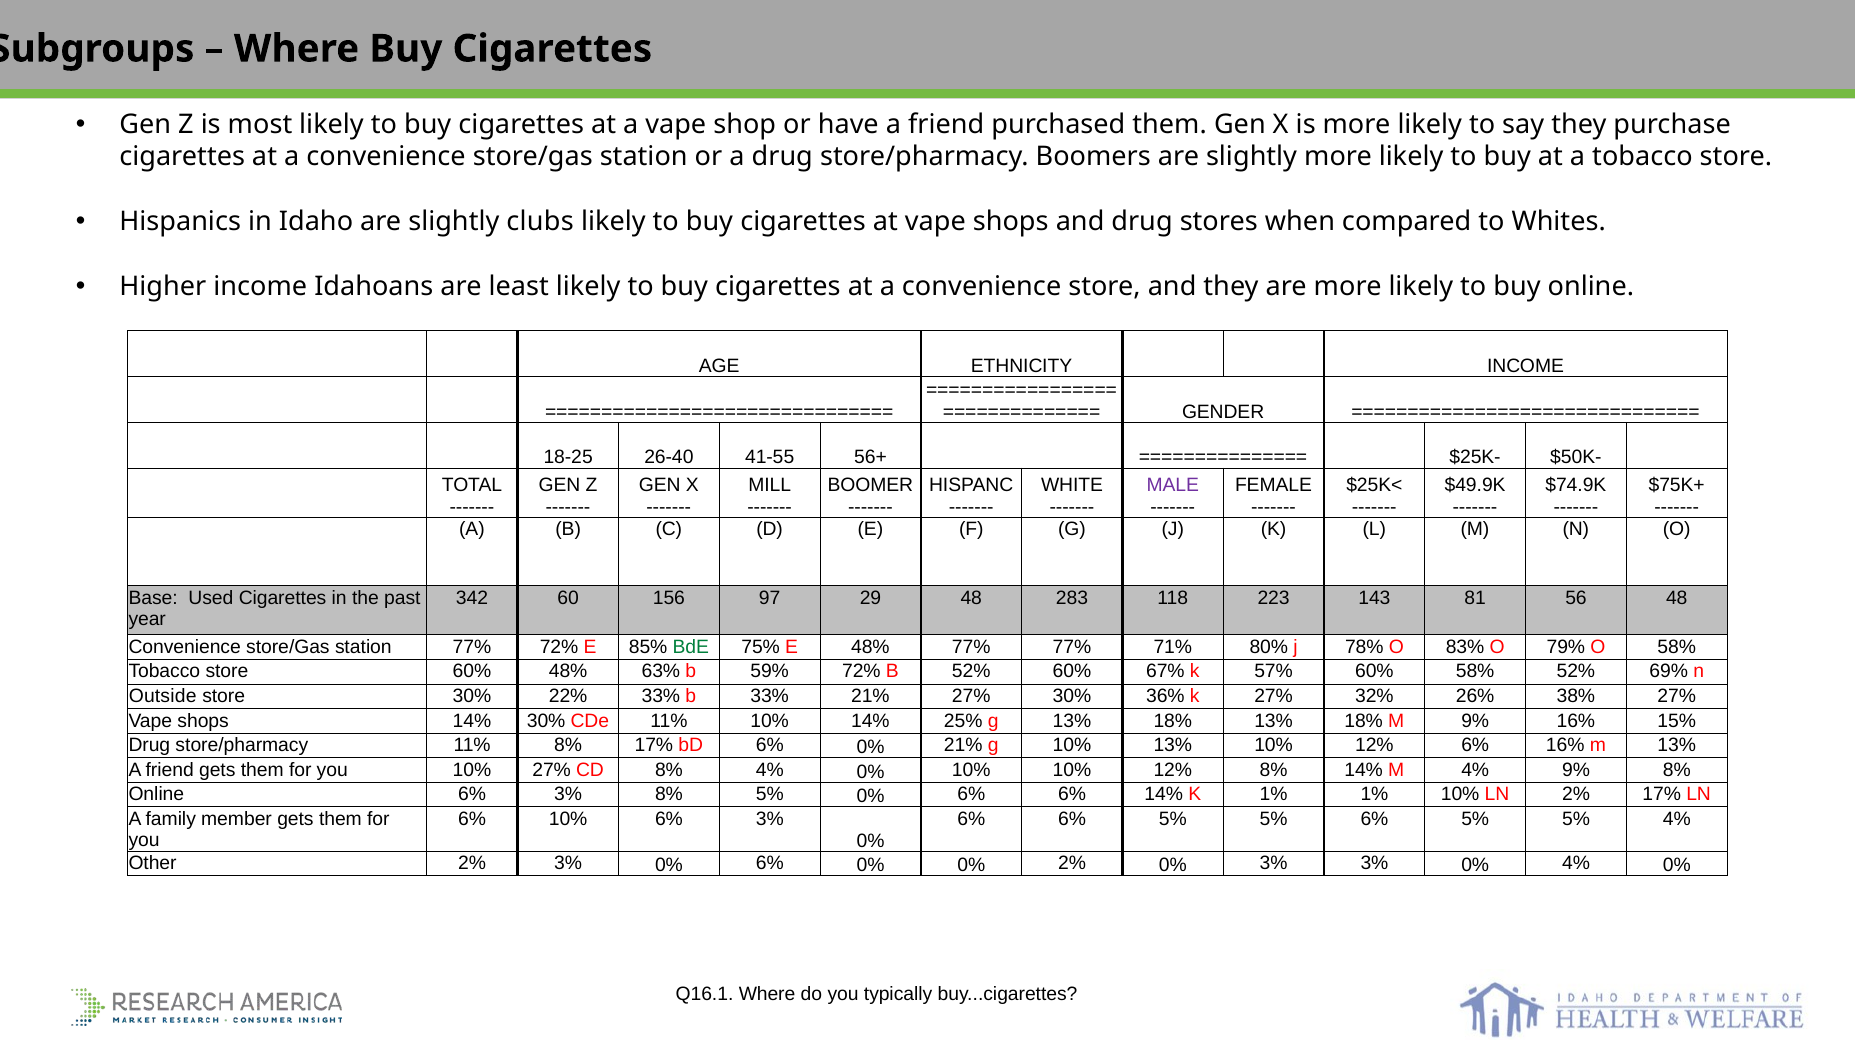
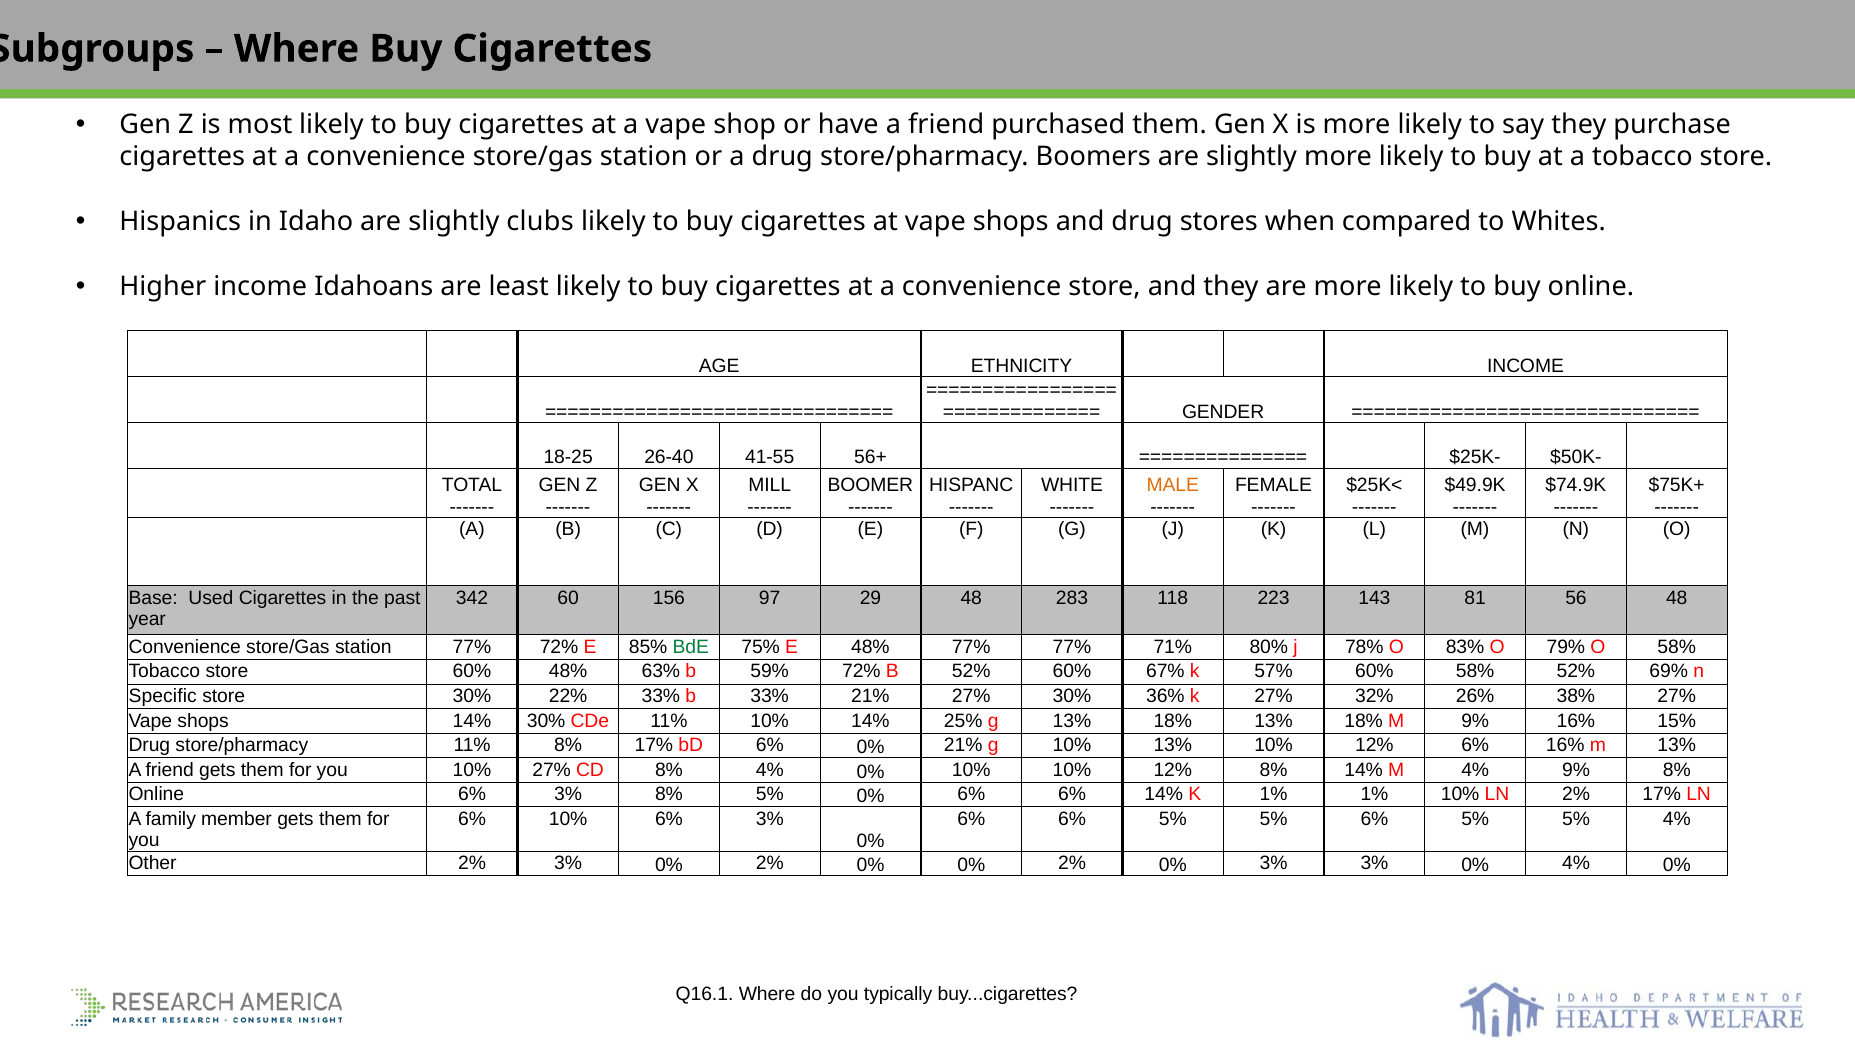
MALE colour: purple -> orange
Outside: Outside -> Specific
2% 3% 0% 6%: 6% -> 2%
